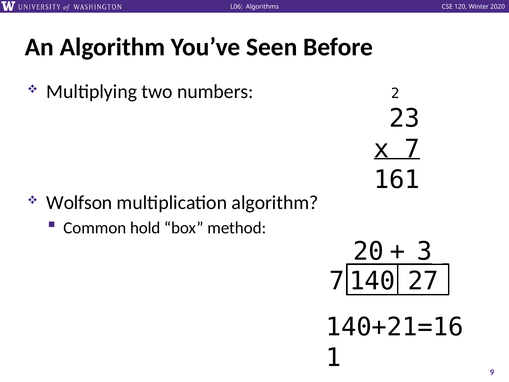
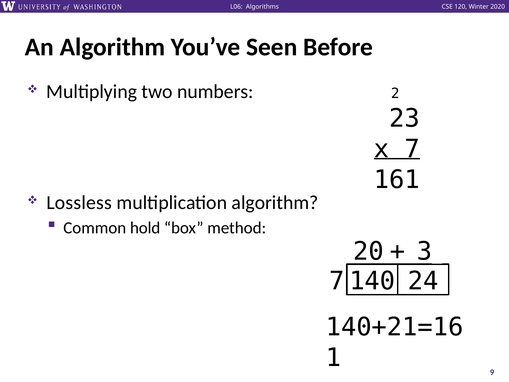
Wolfson: Wolfson -> Lossless
27: 27 -> 24
